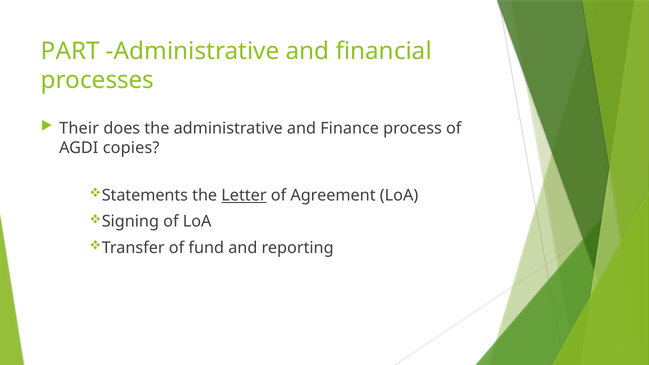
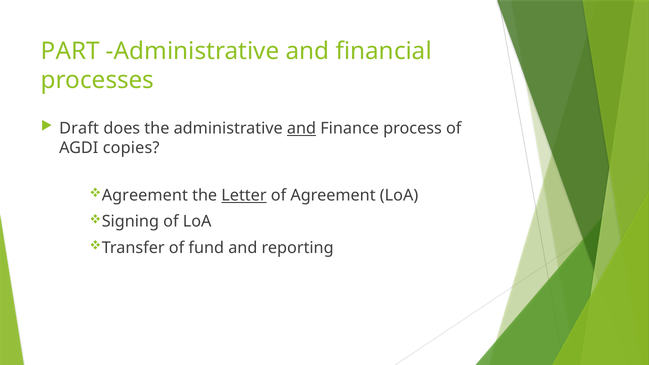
Their: Their -> Draft
and at (302, 128) underline: none -> present
Statements at (145, 195): Statements -> Agreement
